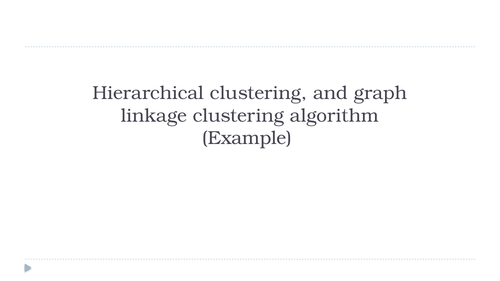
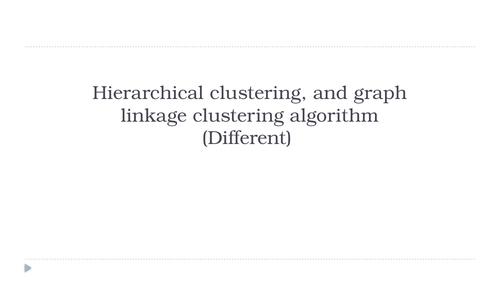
Example: Example -> Different
